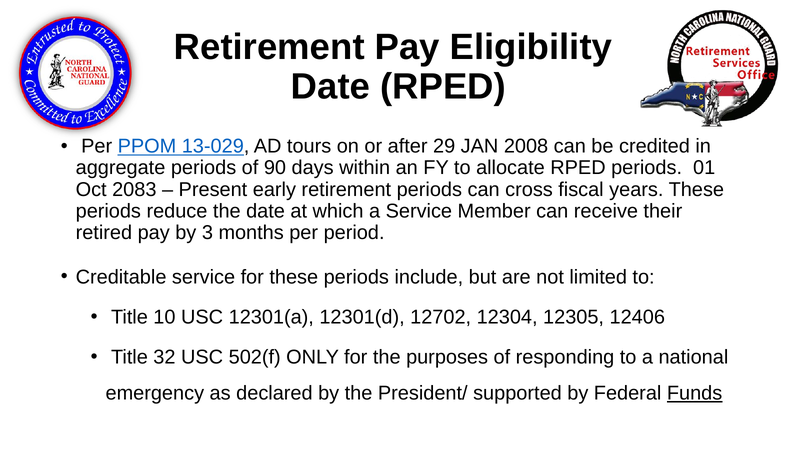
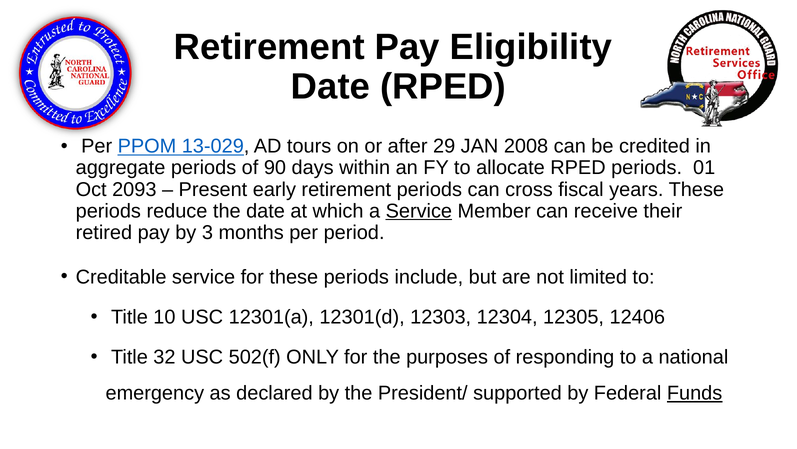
2083: 2083 -> 2093
Service at (419, 211) underline: none -> present
12702: 12702 -> 12303
